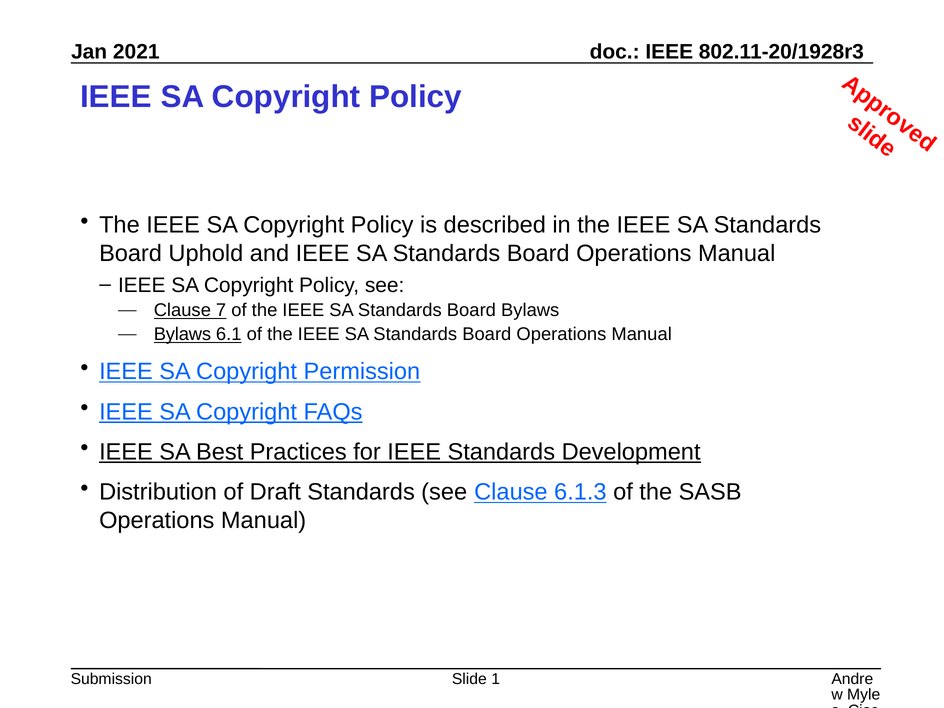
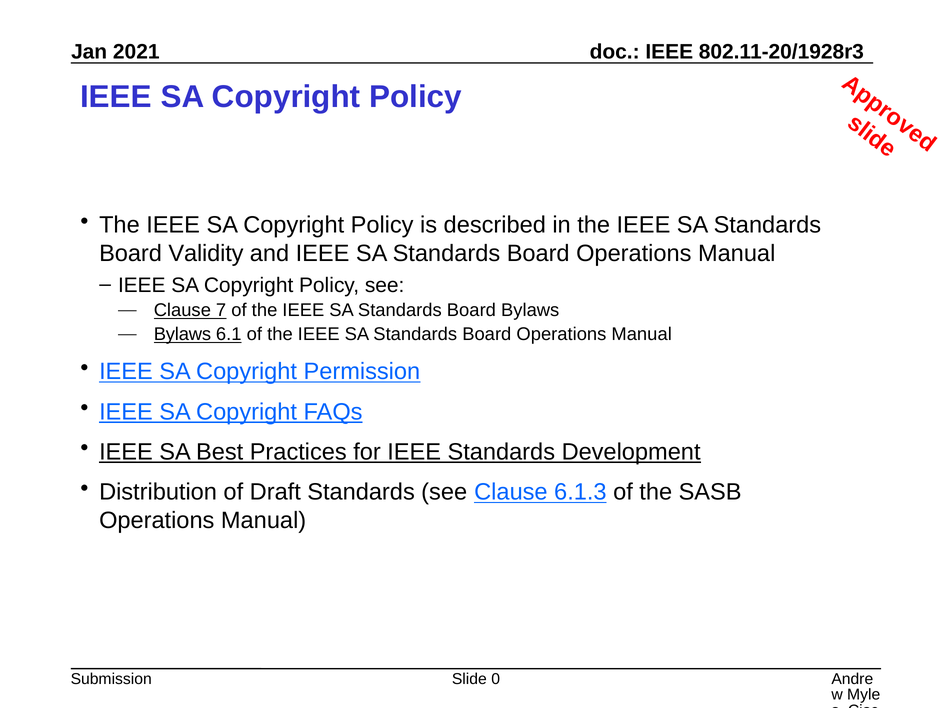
Uphold: Uphold -> Validity
1: 1 -> 0
